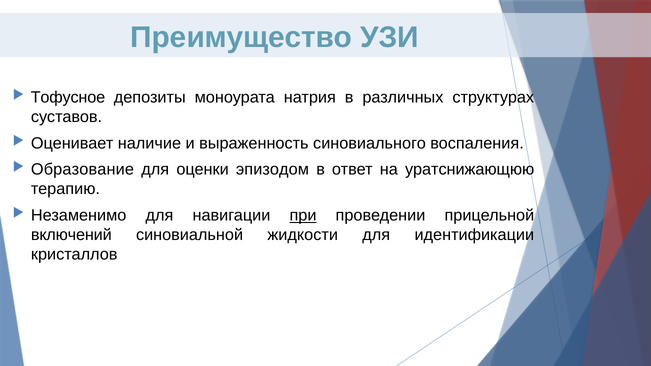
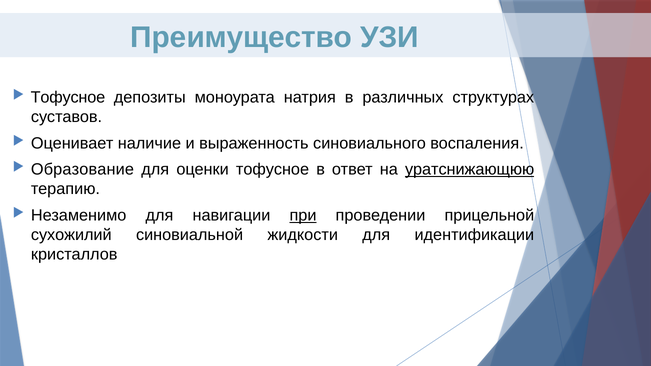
оценки эпизодом: эпизодом -> тофусное
уратснижающюю underline: none -> present
включений: включений -> сухожилий
